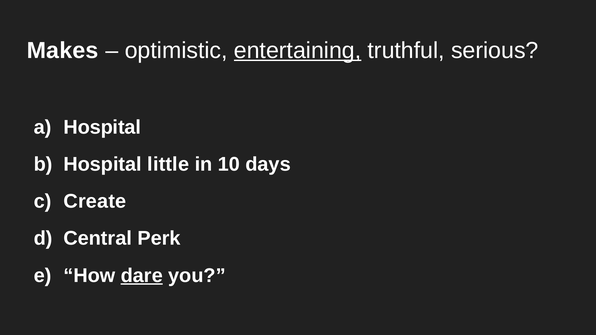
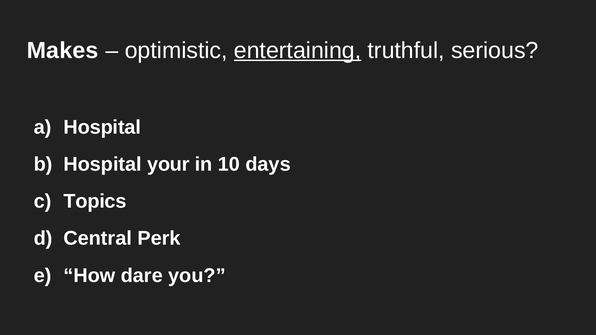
little: little -> your
Create: Create -> Topics
dare underline: present -> none
